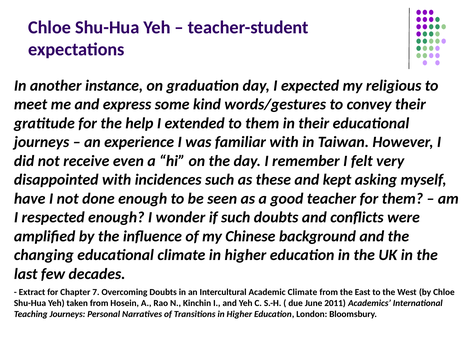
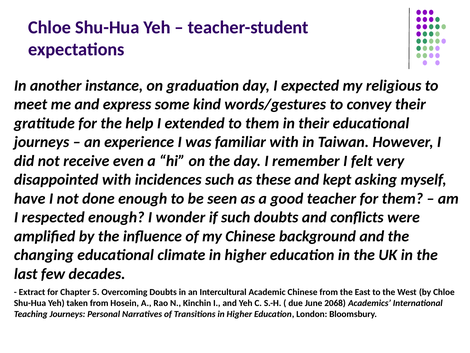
7: 7 -> 5
Academic Climate: Climate -> Chinese
2011: 2011 -> 2068
